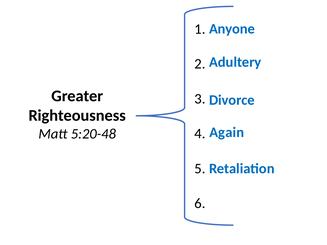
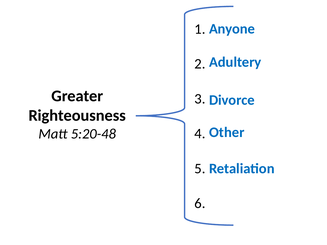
Again: Again -> Other
